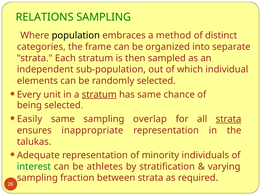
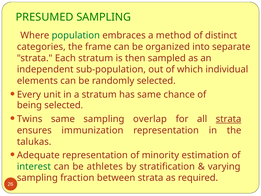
RELATIONS: RELATIONS -> PRESUMED
population colour: black -> green
stratum at (99, 94) underline: present -> none
Easily: Easily -> Twins
inappropriate: inappropriate -> immunization
individuals: individuals -> estimation
